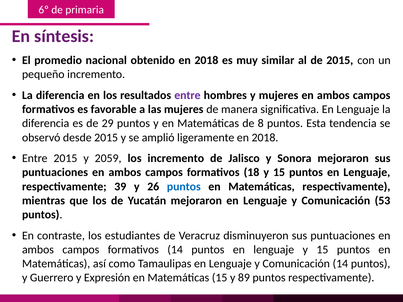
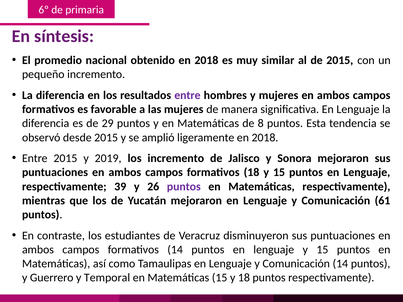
2059: 2059 -> 2019
puntos at (184, 187) colour: blue -> purple
53: 53 -> 61
Expresión: Expresión -> Temporal
y 89: 89 -> 18
